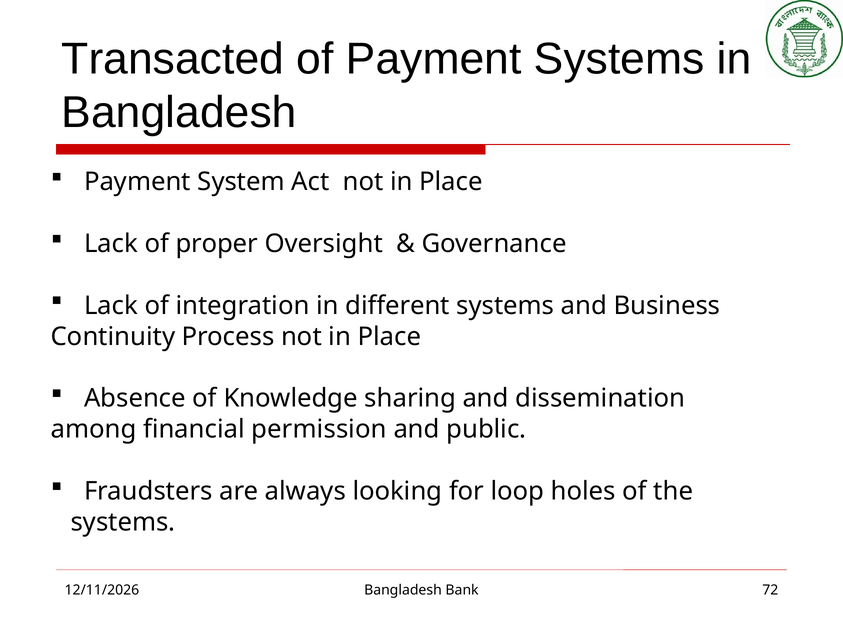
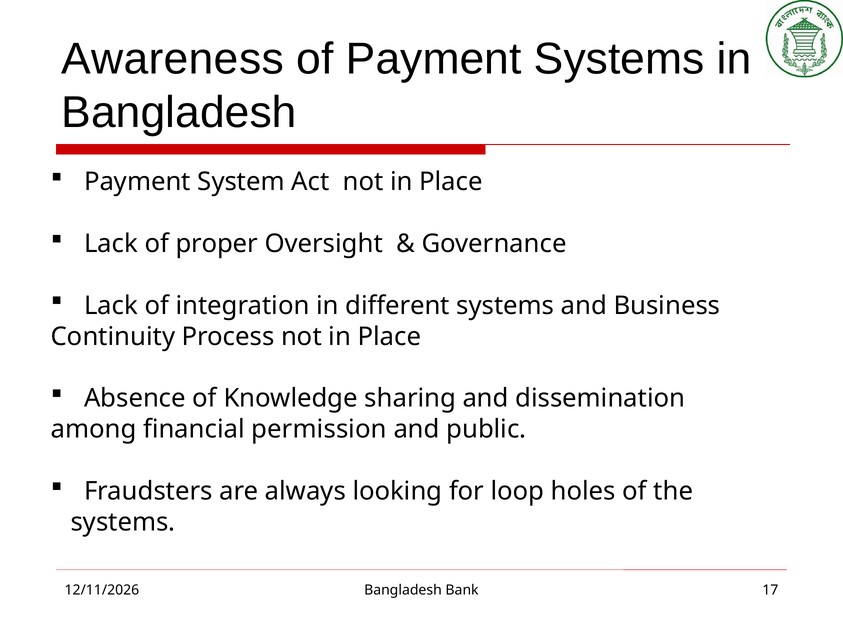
Transacted: Transacted -> Awareness
72: 72 -> 17
